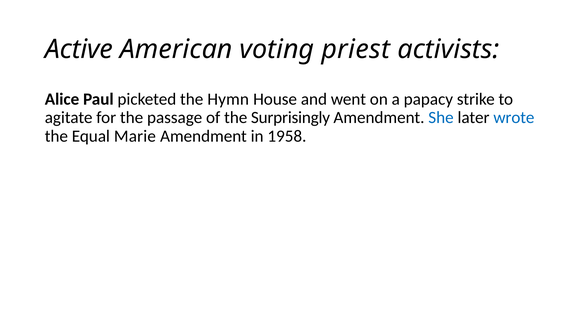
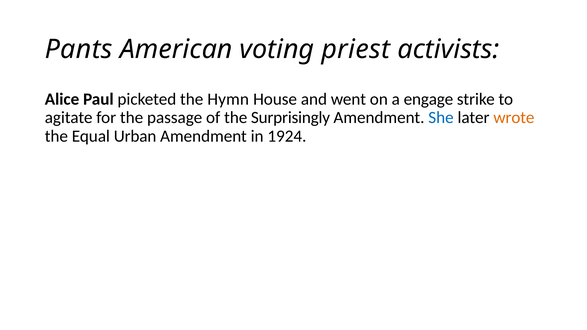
Active: Active -> Pants
papacy: papacy -> engage
wrote colour: blue -> orange
Marie: Marie -> Urban
1958: 1958 -> 1924
